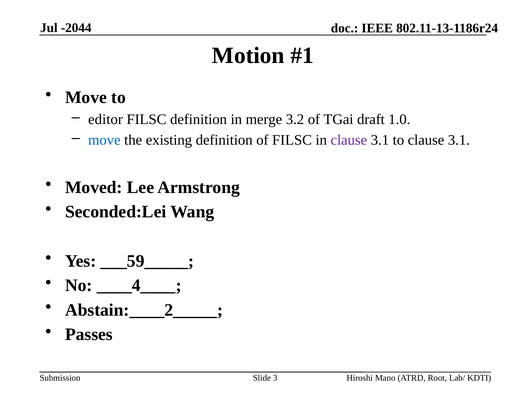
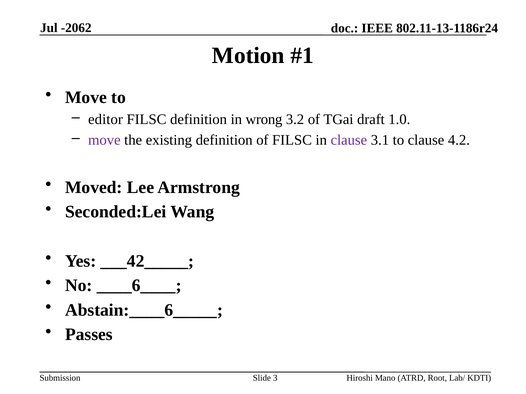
-2044: -2044 -> -2062
merge: merge -> wrong
move at (104, 140) colour: blue -> purple
to clause 3.1: 3.1 -> 4.2
___59_____: ___59_____ -> ___42_____
____4____: ____4____ -> ____6____
Abstain:____2_____: Abstain:____2_____ -> Abstain:____6_____
